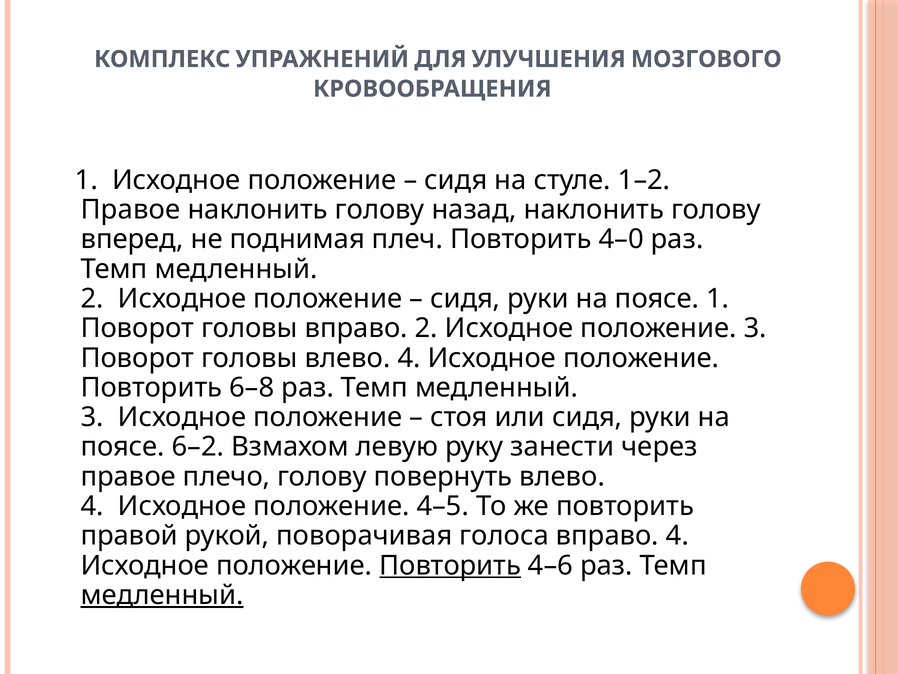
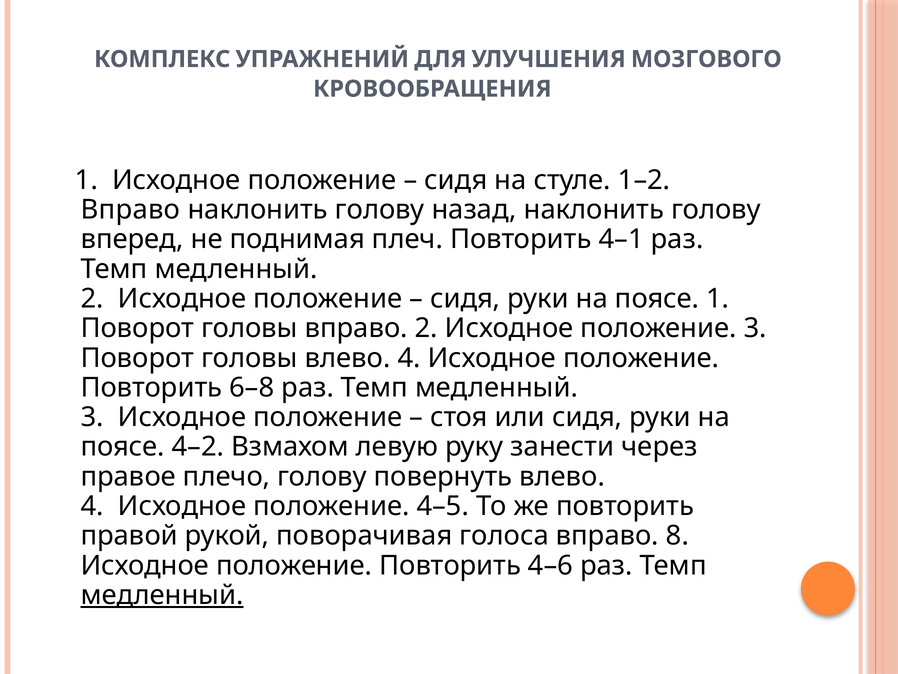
Правое at (131, 210): Правое -> Вправо
4–0: 4–0 -> 4–1
6–2: 6–2 -> 4–2
вправо 4: 4 -> 8
Повторить at (450, 565) underline: present -> none
